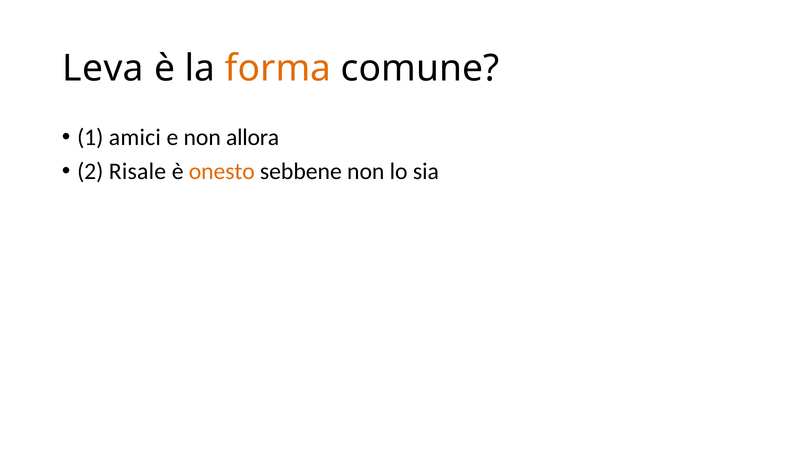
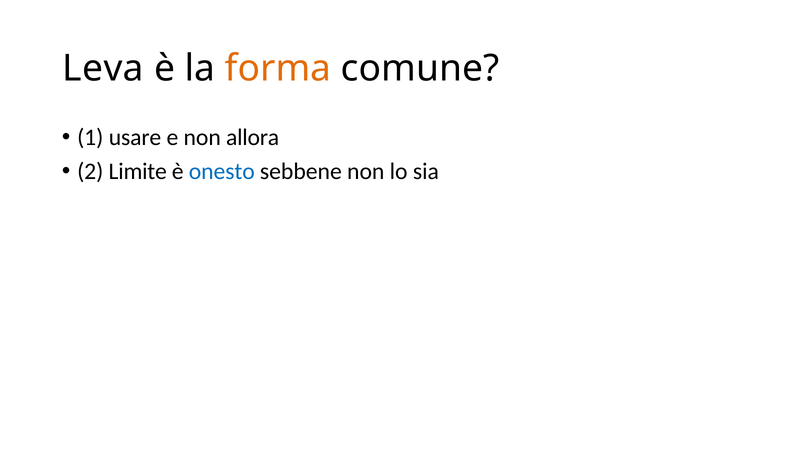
amici: amici -> usare
Risale: Risale -> Limite
onesto colour: orange -> blue
